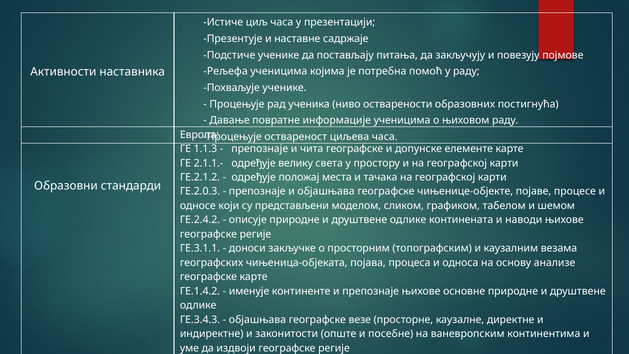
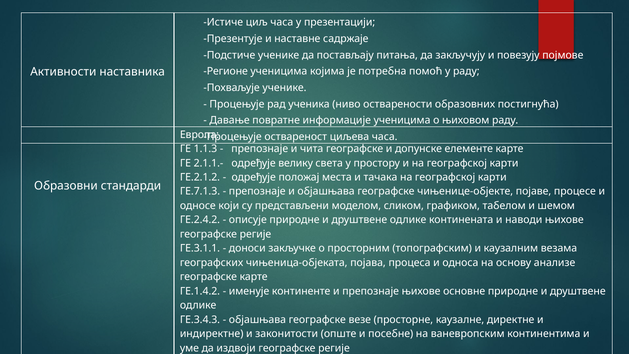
Рељефа: Рељефа -> Регионе
ГЕ.2.0.3: ГЕ.2.0.3 -> ГЕ.7.1.3
